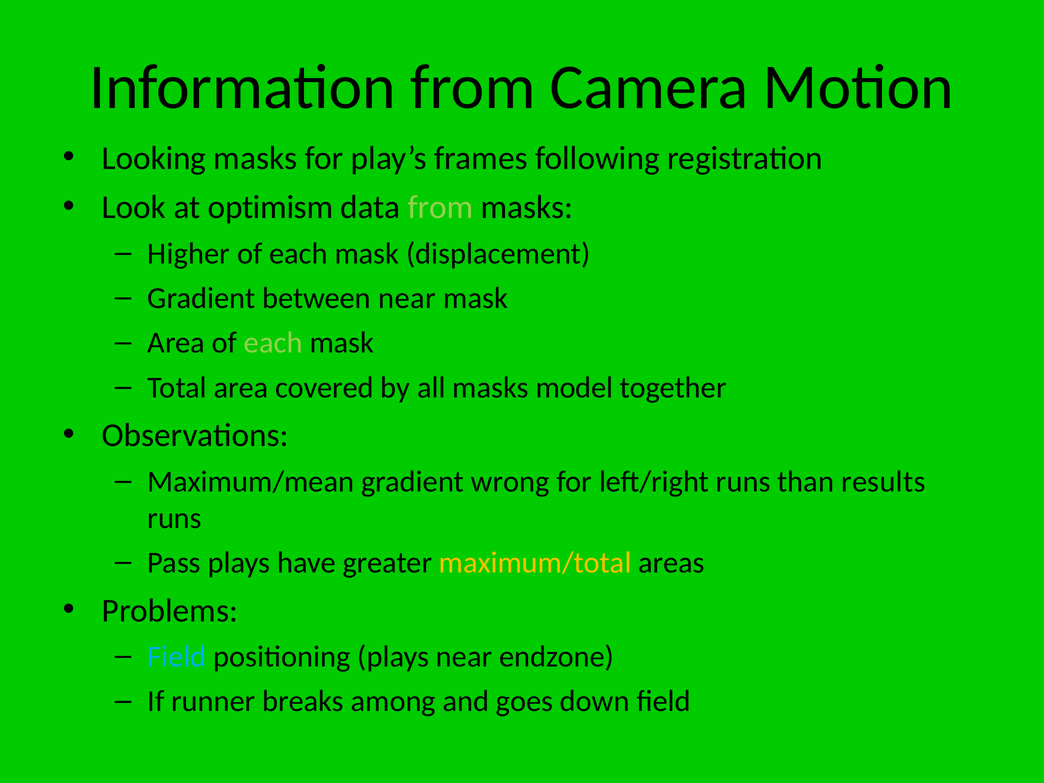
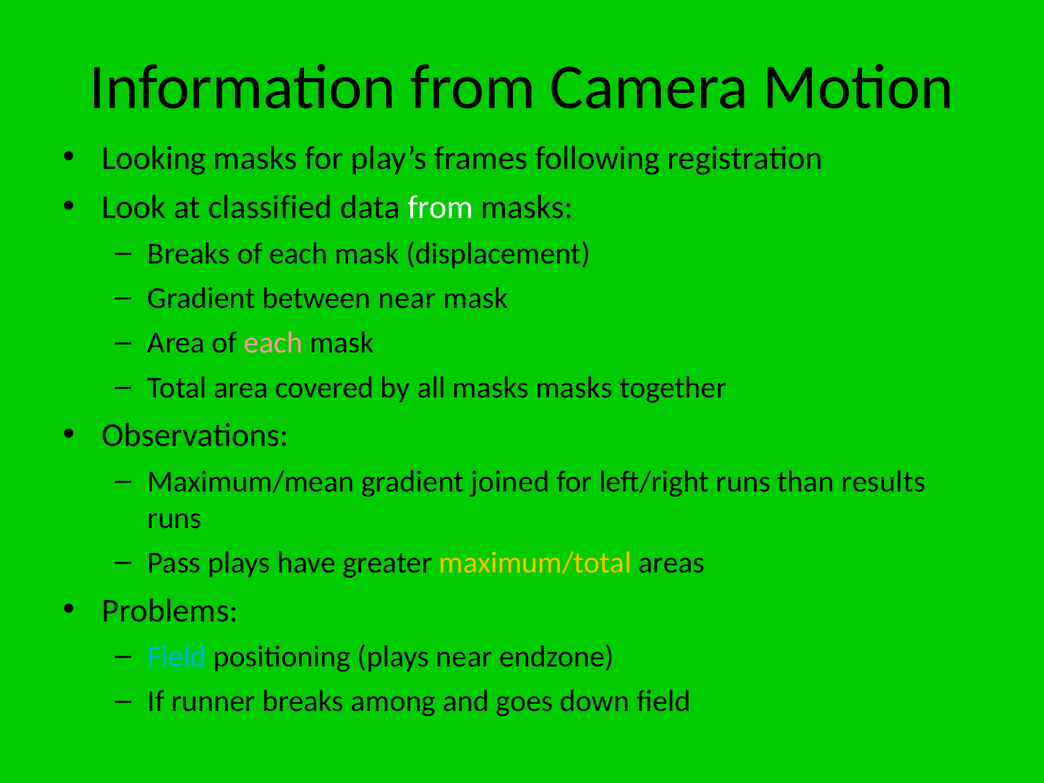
optimism: optimism -> classified
from at (440, 207) colour: light green -> white
Higher at (189, 254): Higher -> Breaks
each at (273, 343) colour: light green -> pink
masks model: model -> masks
wrong: wrong -> joined
